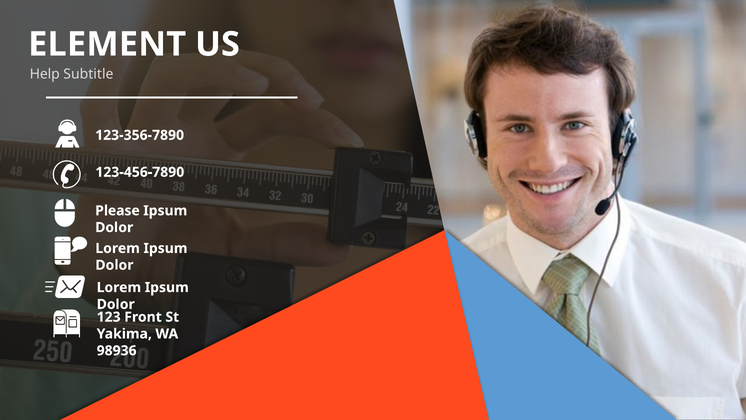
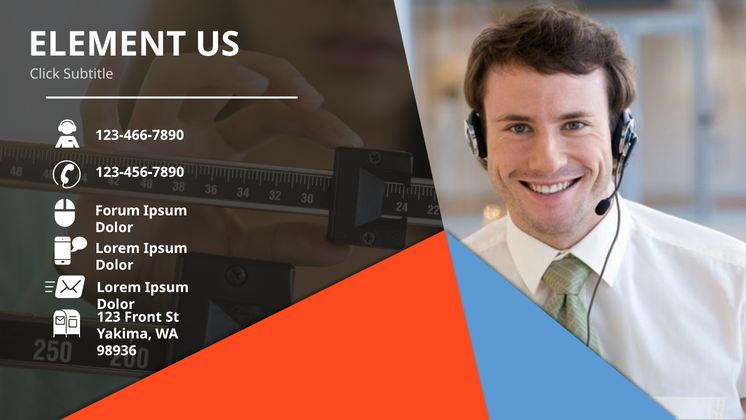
Help: Help -> Click
123-356-7890: 123-356-7890 -> 123-466-7890
Please: Please -> Forum
